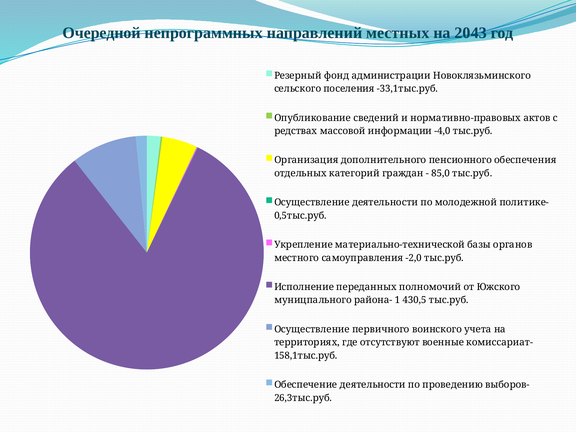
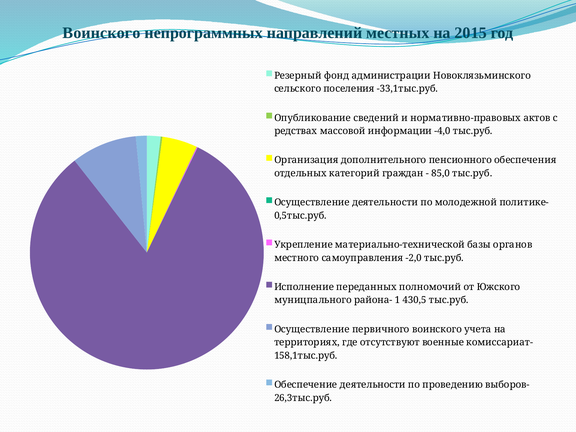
Очередной at (102, 33): Очередной -> Воинского
2043: 2043 -> 2015
